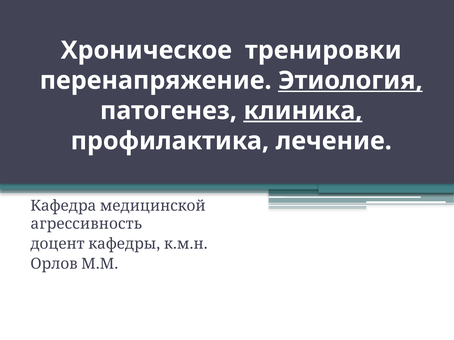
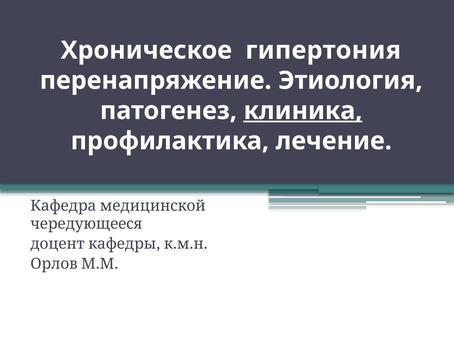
тренировки: тренировки -> гипертония
Этиология underline: present -> none
агрессивность: агрессивность -> чередующееся
